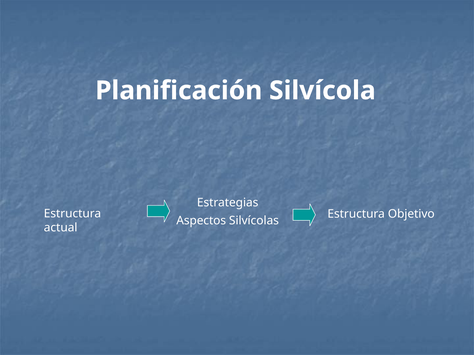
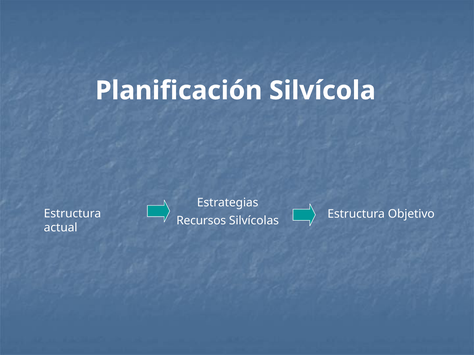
Aspectos: Aspectos -> Recursos
